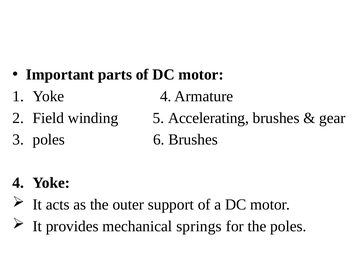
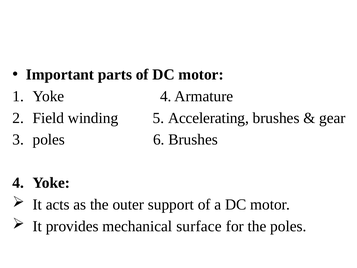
springs: springs -> surface
